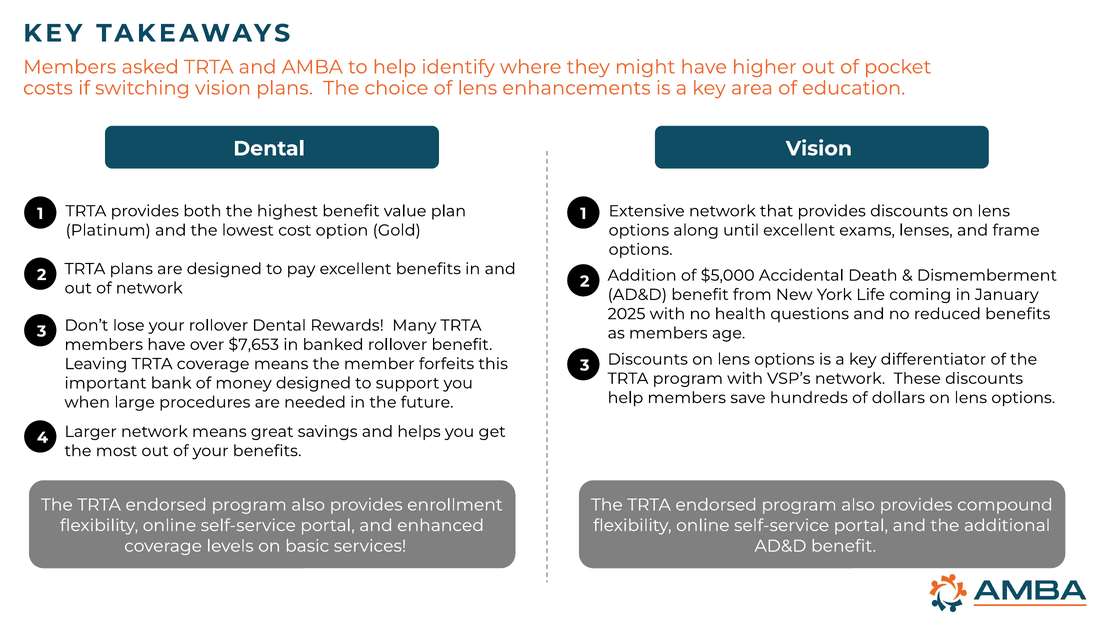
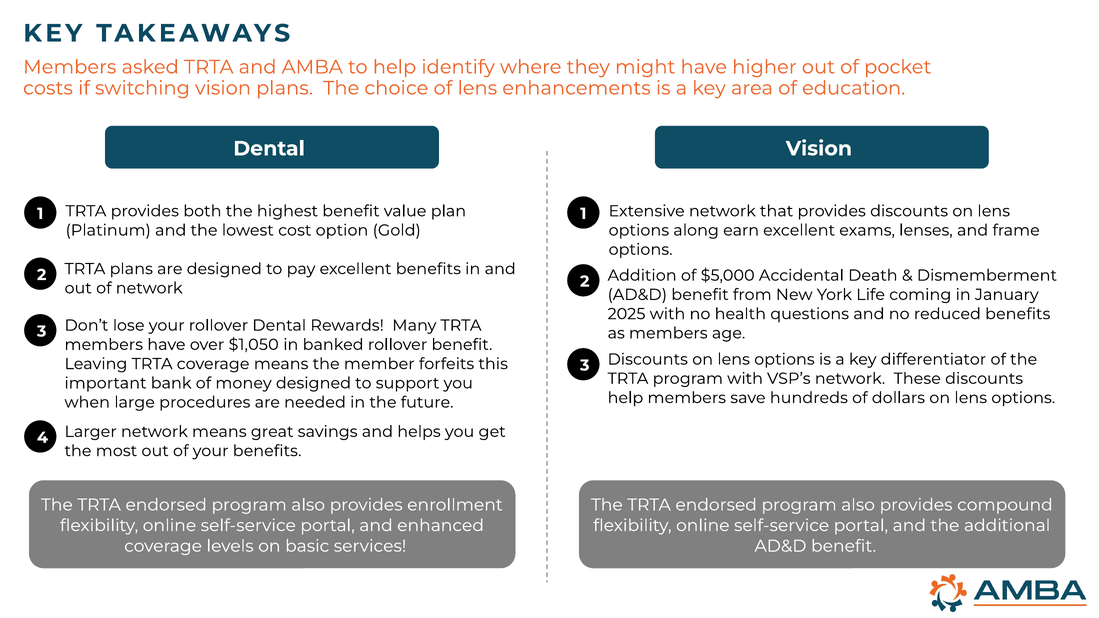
until: until -> earn
$7,653: $7,653 -> $1,050
